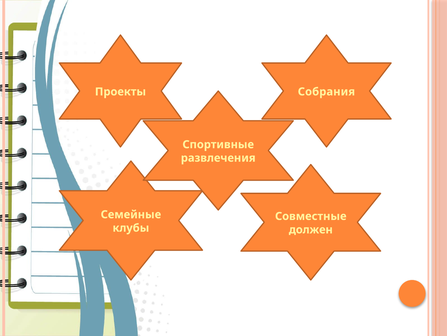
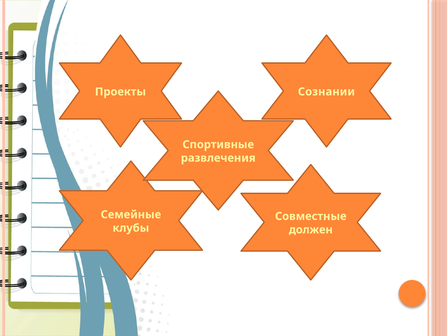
Собрания: Собрания -> Сознании
